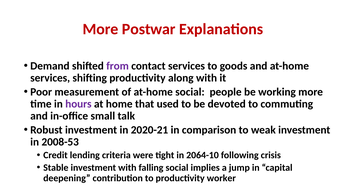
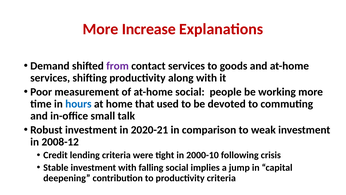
Postwar: Postwar -> Increase
hours colour: purple -> blue
2008-53: 2008-53 -> 2008-12
2064-10: 2064-10 -> 2000-10
productivity worker: worker -> criteria
